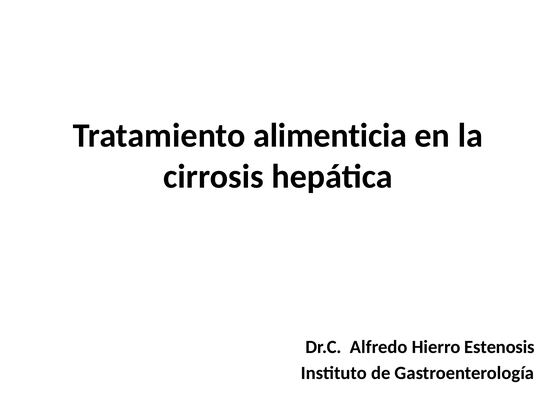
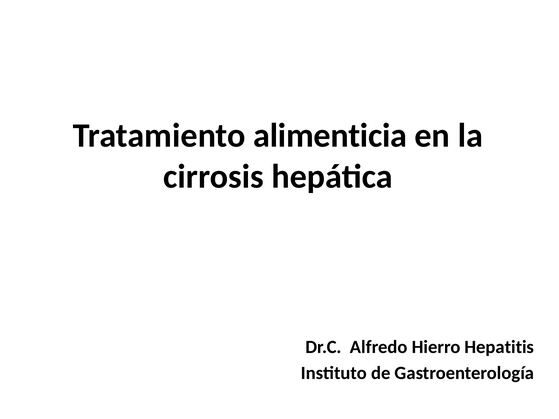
Estenosis: Estenosis -> Hepatitis
